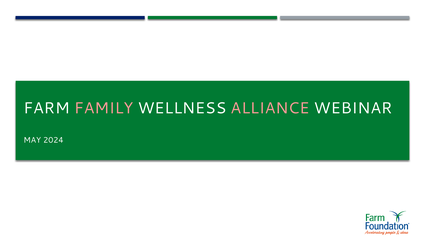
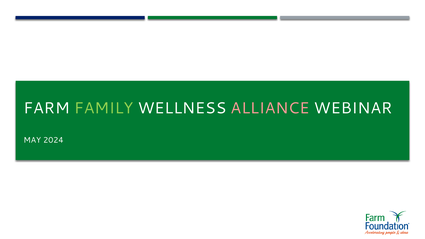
FAMILY colour: pink -> light green
